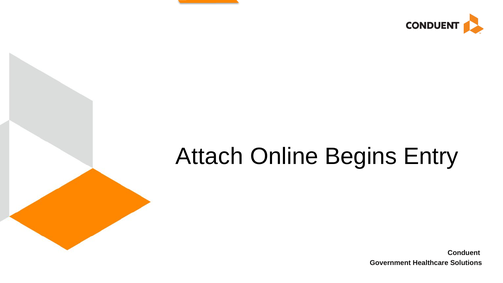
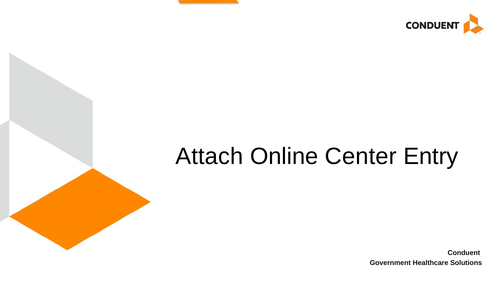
Begins: Begins -> Center
